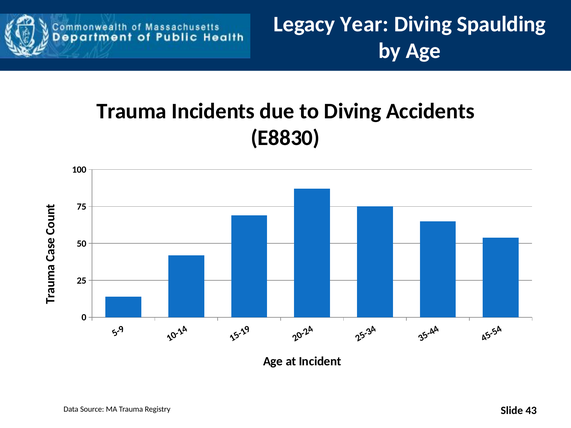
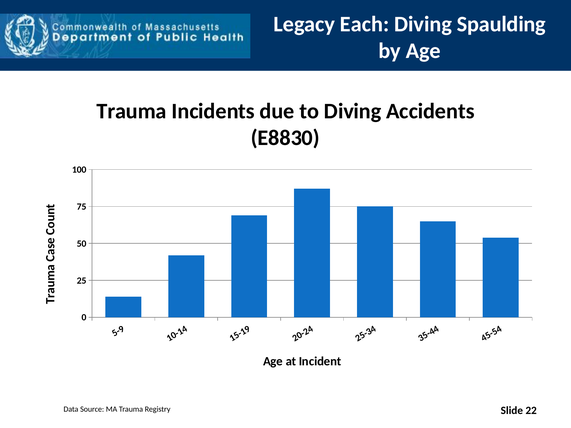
Year: Year -> Each
43: 43 -> 22
